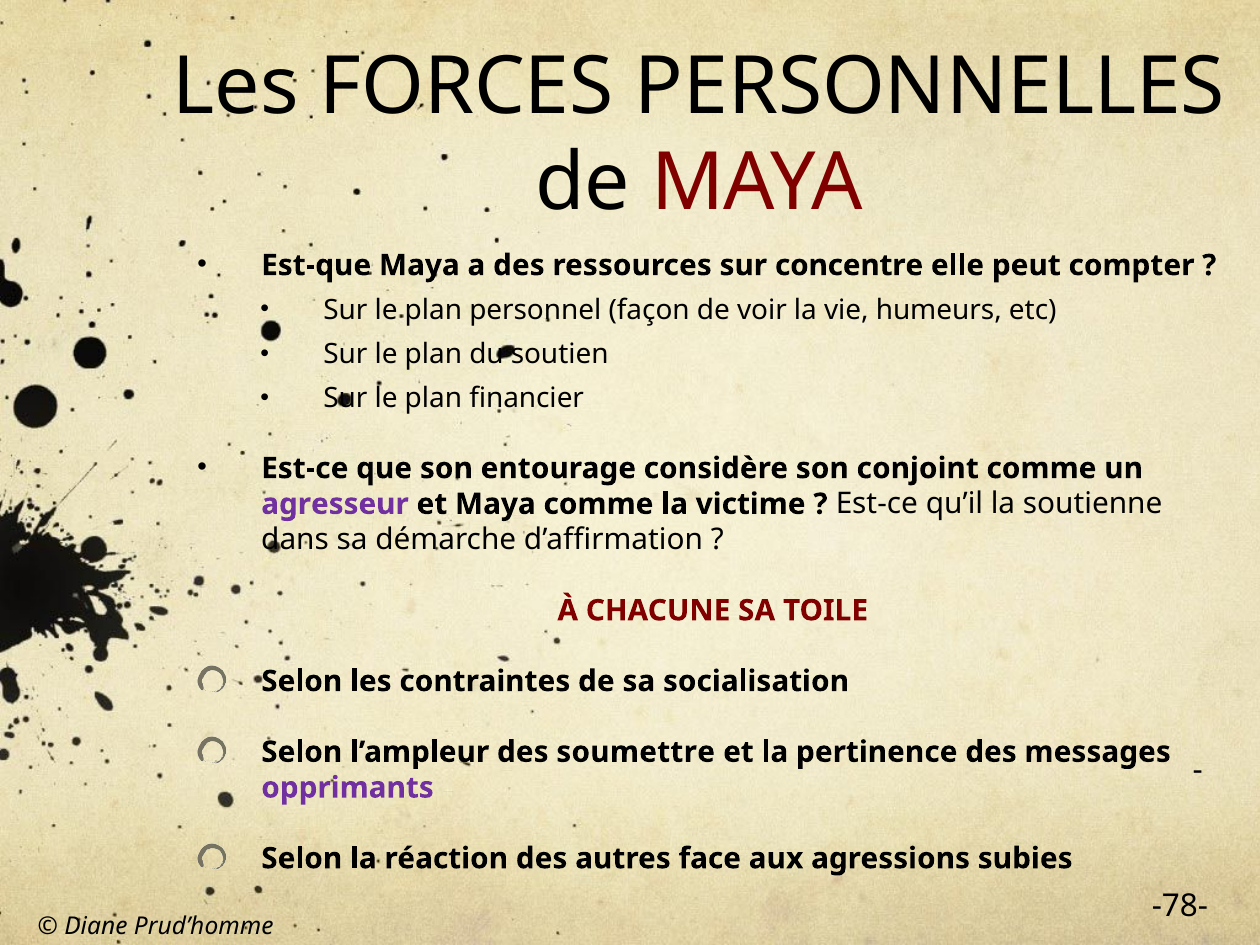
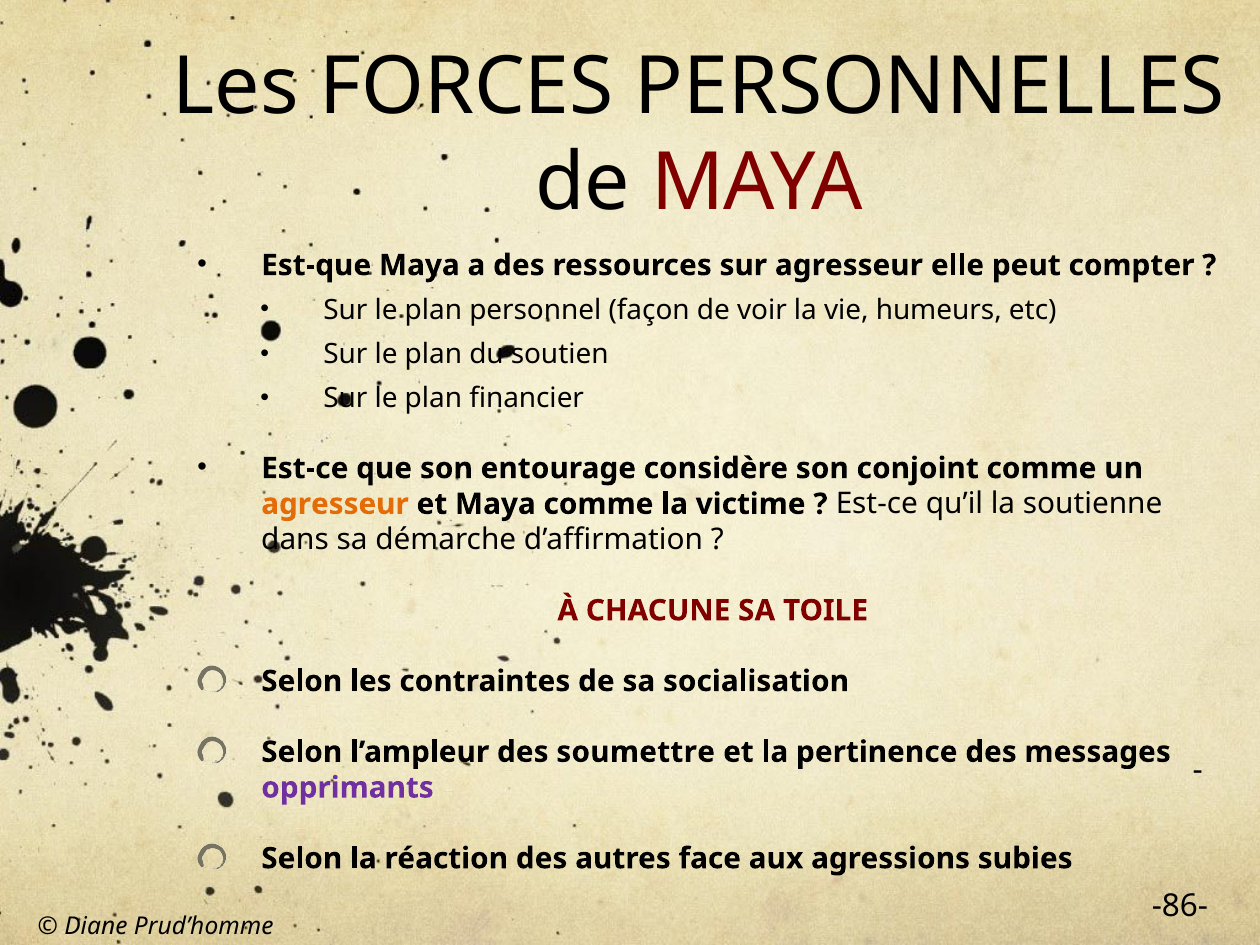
sur concentre: concentre -> agresseur
agresseur at (335, 504) colour: purple -> orange
-78-: -78- -> -86-
